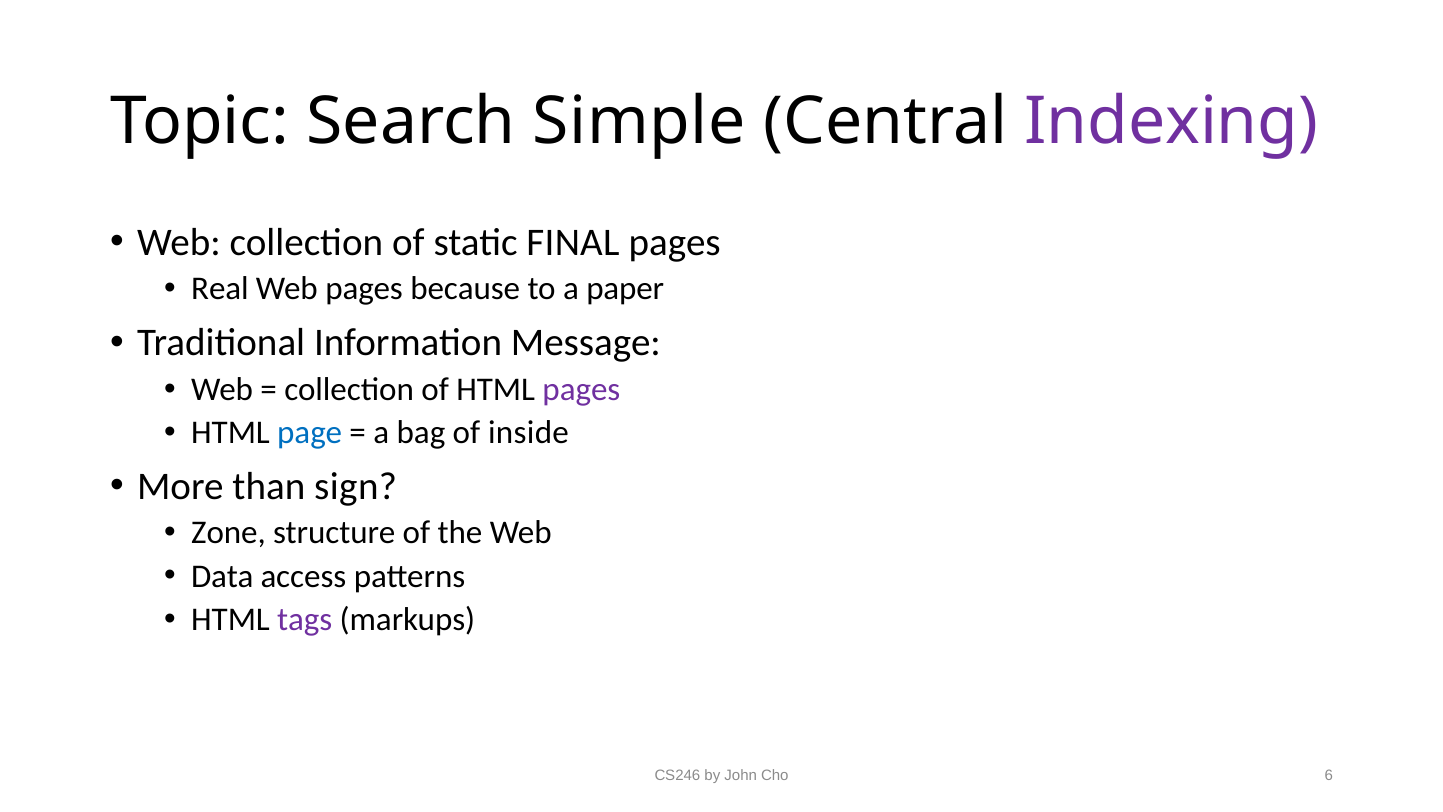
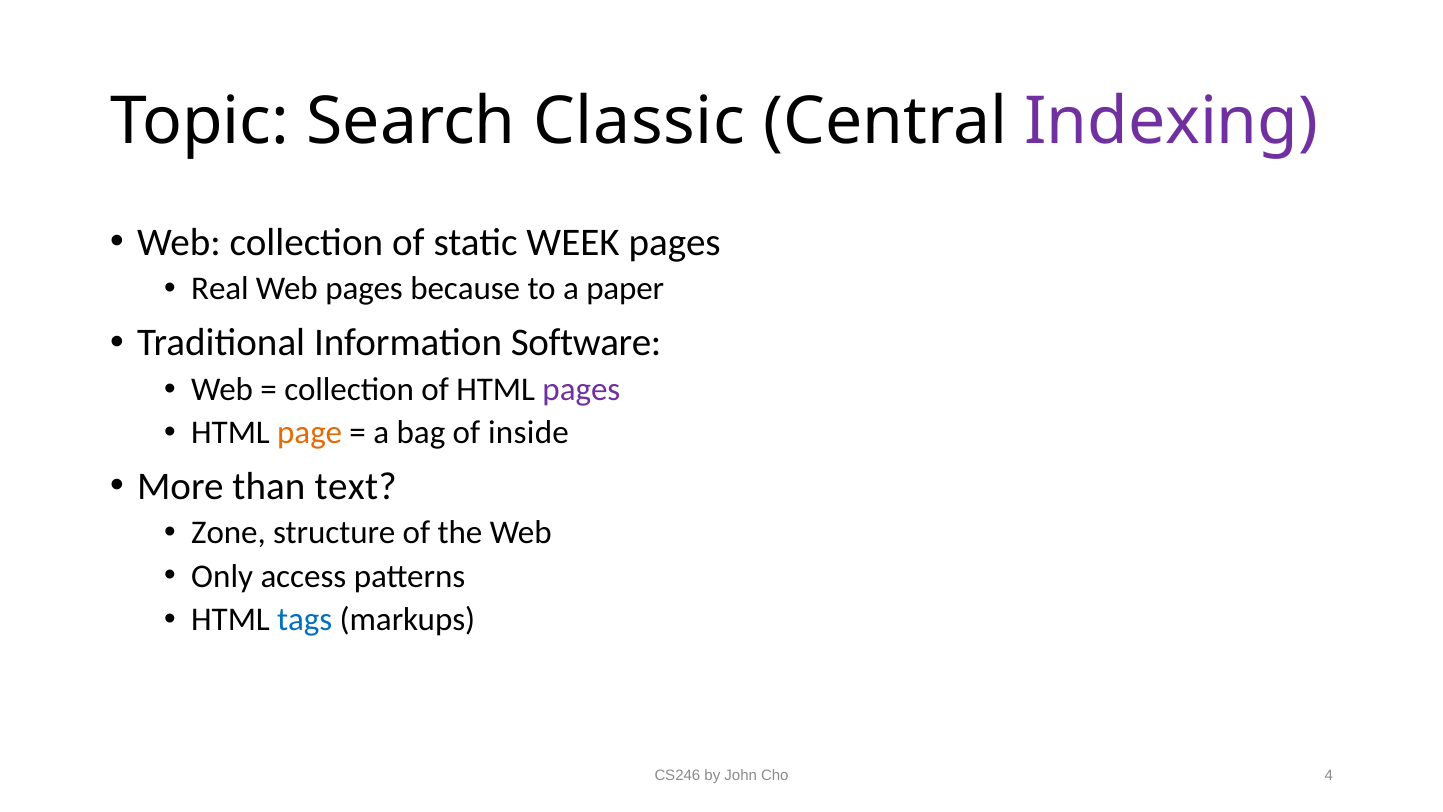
Simple: Simple -> Classic
FINAL: FINAL -> WEEK
Message: Message -> Software
page colour: blue -> orange
sign: sign -> text
Data: Data -> Only
tags colour: purple -> blue
6: 6 -> 4
